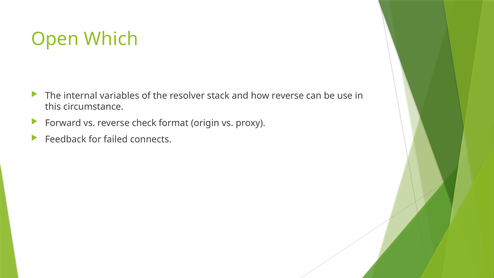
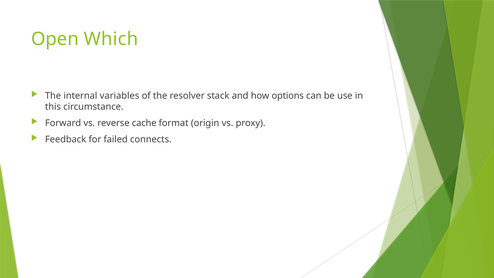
how reverse: reverse -> options
check: check -> cache
